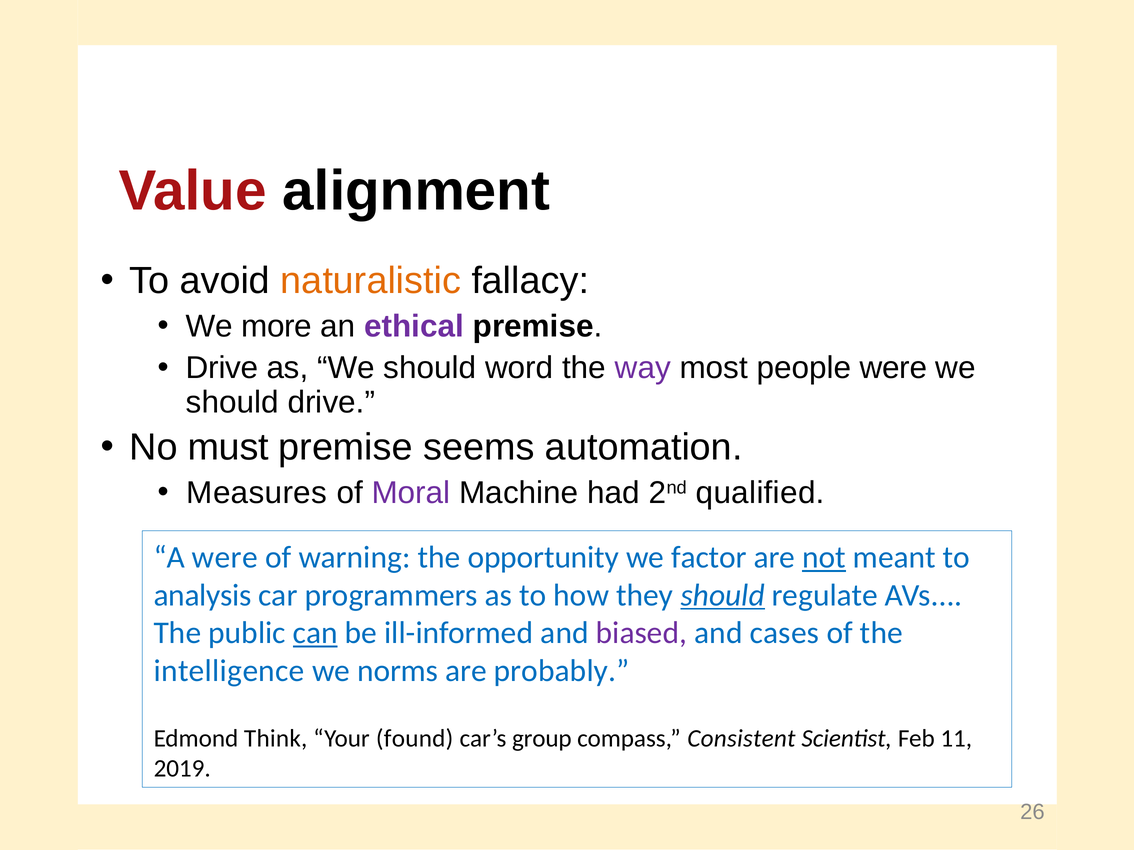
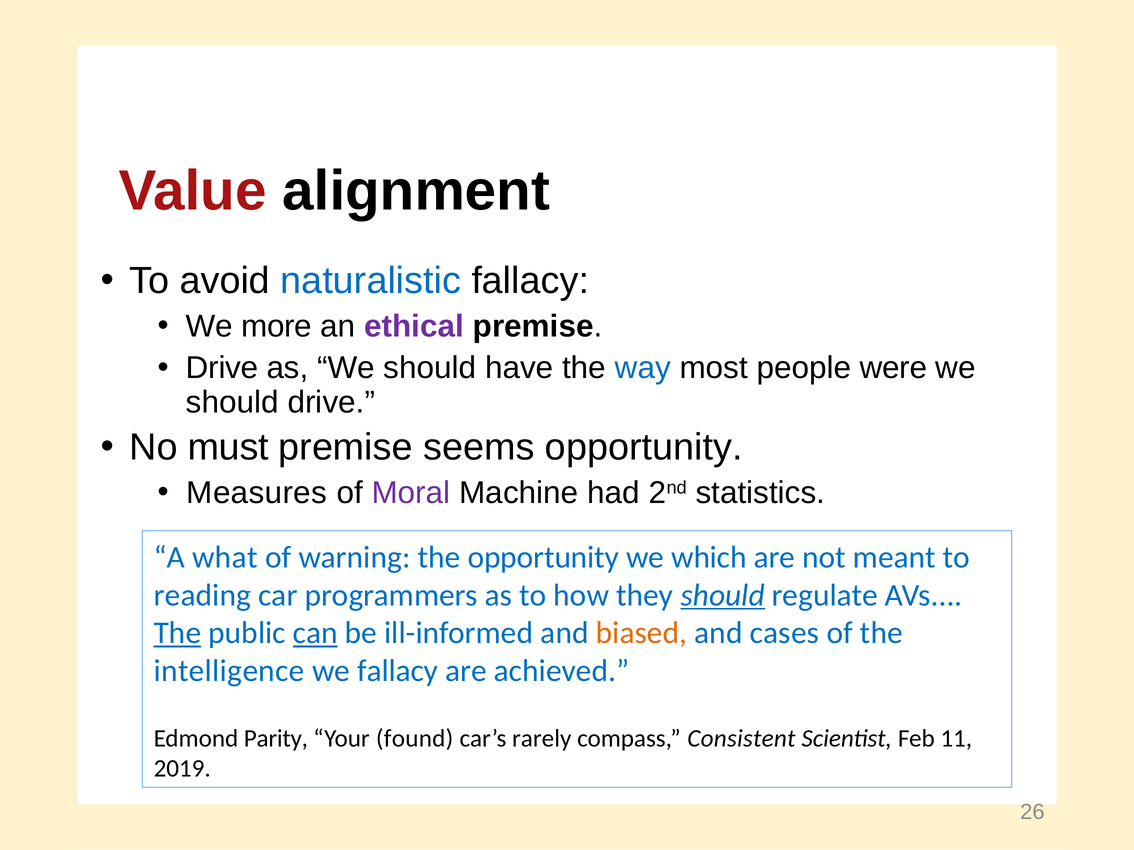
naturalistic colour: orange -> blue
word: word -> have
way colour: purple -> blue
seems automation: automation -> opportunity
qualified: qualified -> statistics
A were: were -> what
factor: factor -> which
not underline: present -> none
analysis: analysis -> reading
The at (177, 633) underline: none -> present
biased colour: purple -> orange
we norms: norms -> fallacy
probably: probably -> achieved
Think: Think -> Parity
group: group -> rarely
